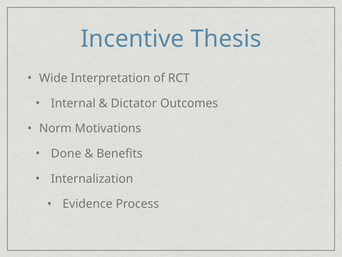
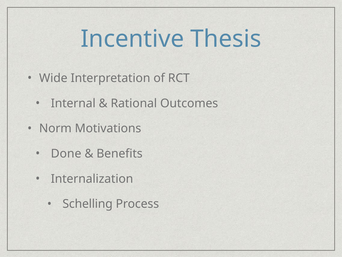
Dictator: Dictator -> Rational
Evidence: Evidence -> Schelling
